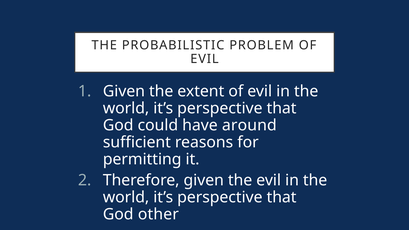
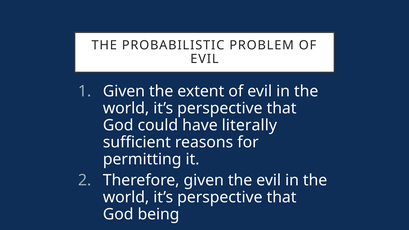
around: around -> literally
other: other -> being
